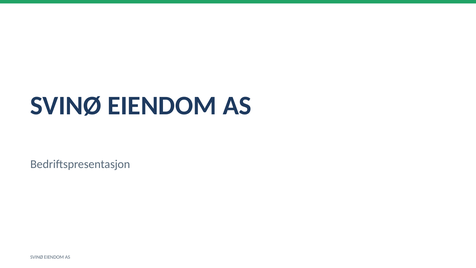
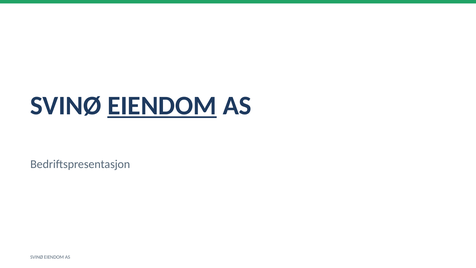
EIENDOM at (162, 106) underline: none -> present
